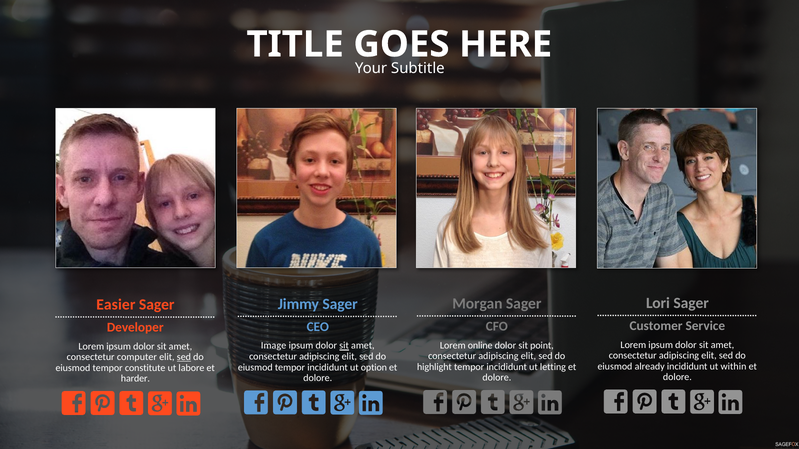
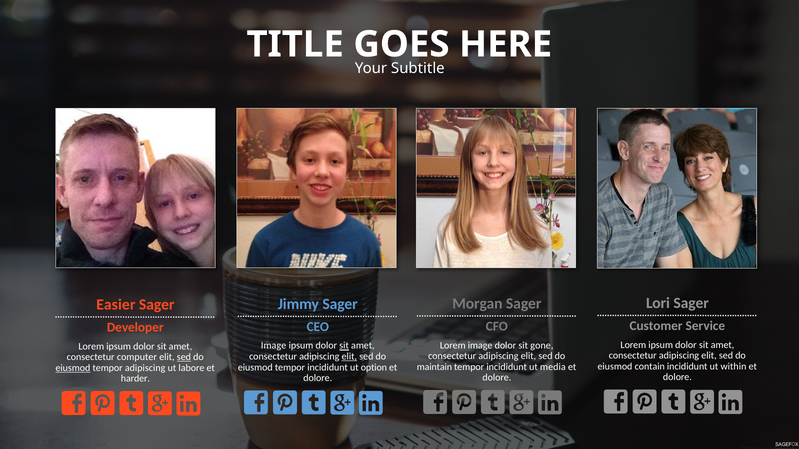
Lorem online: online -> image
point: point -> gone
elit at (349, 357) underline: none -> present
already: already -> contain
highlight: highlight -> maintain
letting: letting -> media
eiusmod at (73, 368) underline: none -> present
tempor constitute: constitute -> adipiscing
